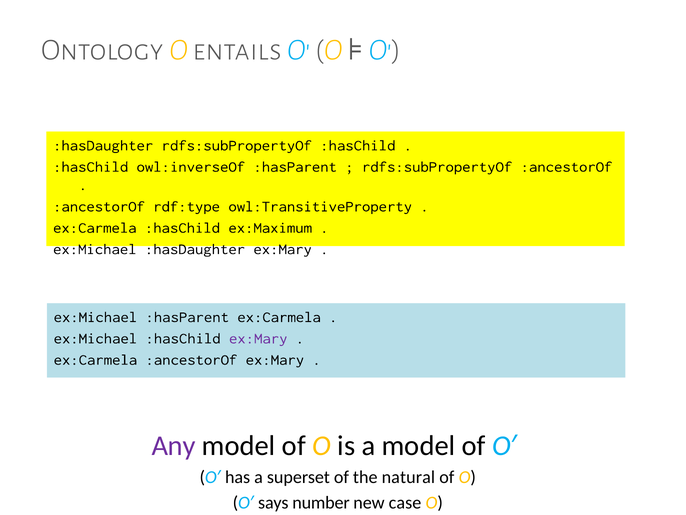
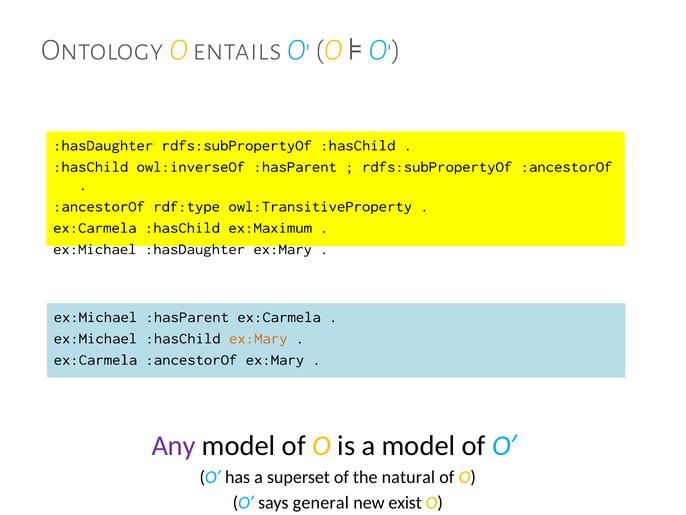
ex:Mary at (258, 338) colour: purple -> orange
number: number -> general
case: case -> exist
